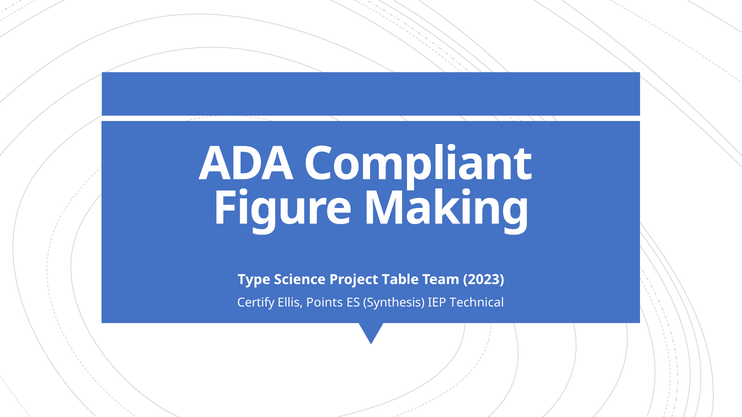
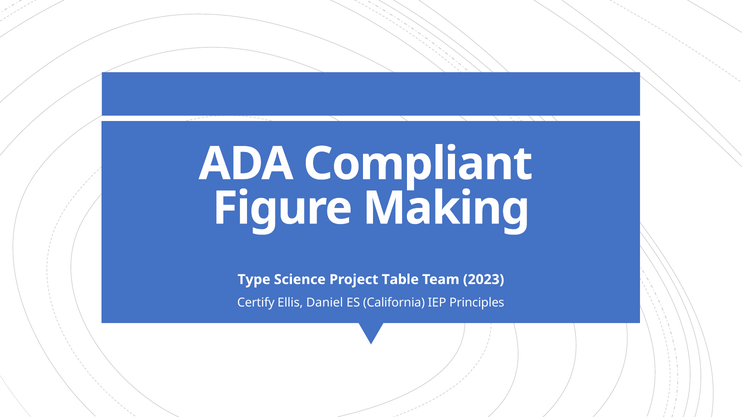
Points: Points -> Daniel
Synthesis: Synthesis -> California
Technical: Technical -> Principles
